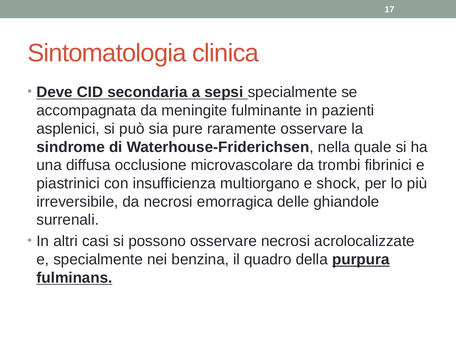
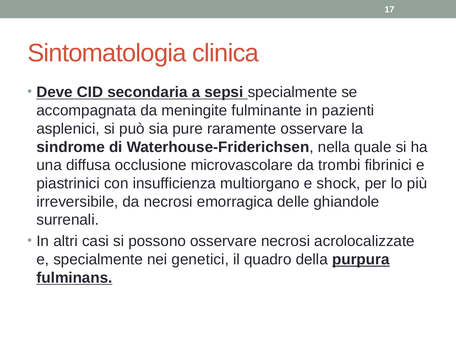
benzina: benzina -> genetici
